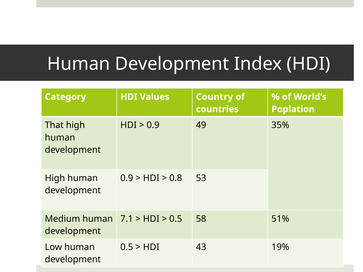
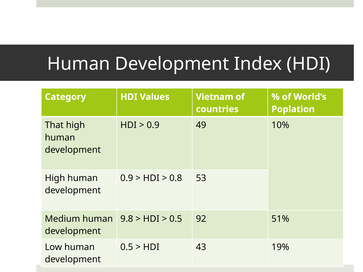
Country: Country -> Vietnam
35%: 35% -> 10%
7.1: 7.1 -> 9.8
58: 58 -> 92
